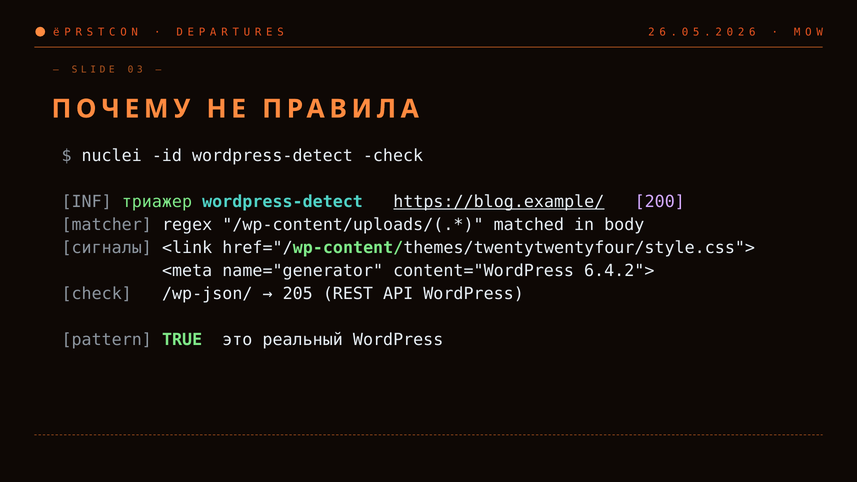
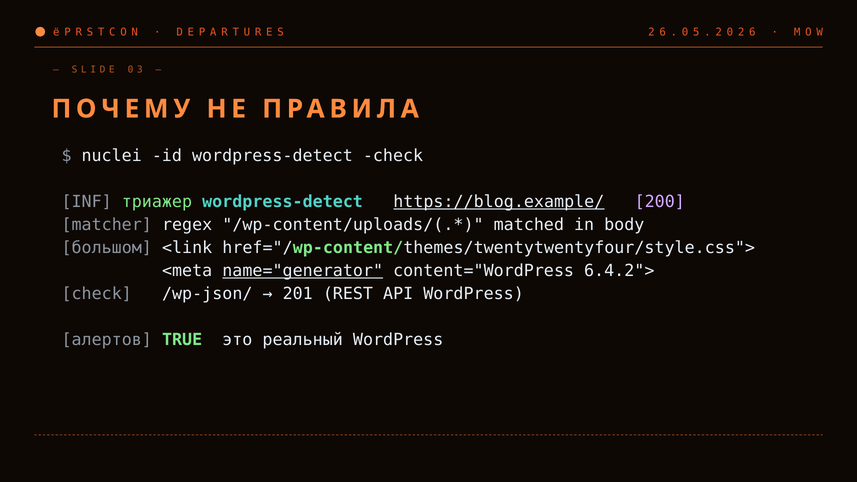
сигналы: сигналы -> большом
name="generator underline: none -> present
205: 205 -> 201
pattern: pattern -> алертов
